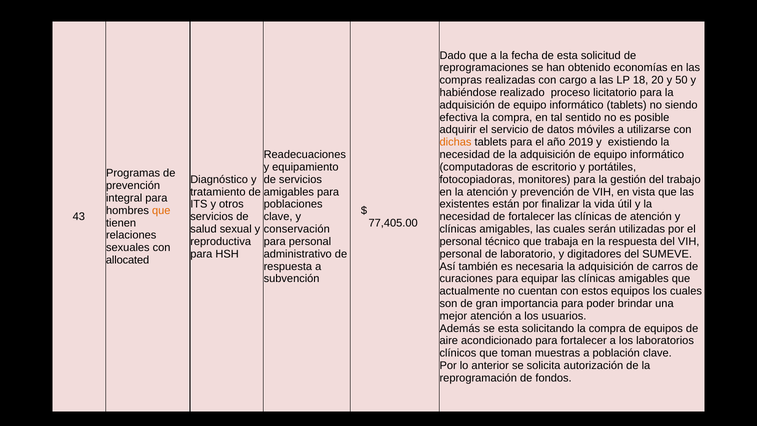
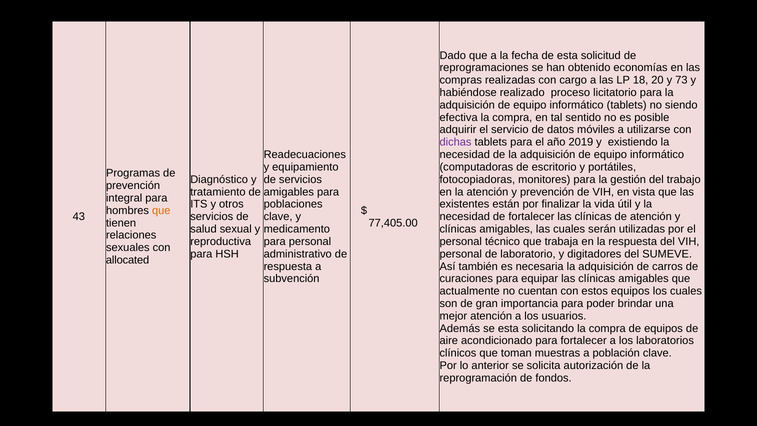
50: 50 -> 73
dichas colour: orange -> purple
conservación: conservación -> medicamento
